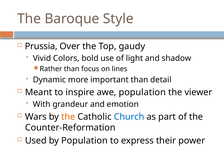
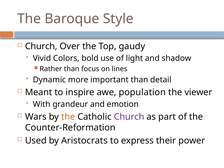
Prussia at (41, 46): Prussia -> Church
Church at (129, 117) colour: blue -> purple
by Population: Population -> Aristocrats
